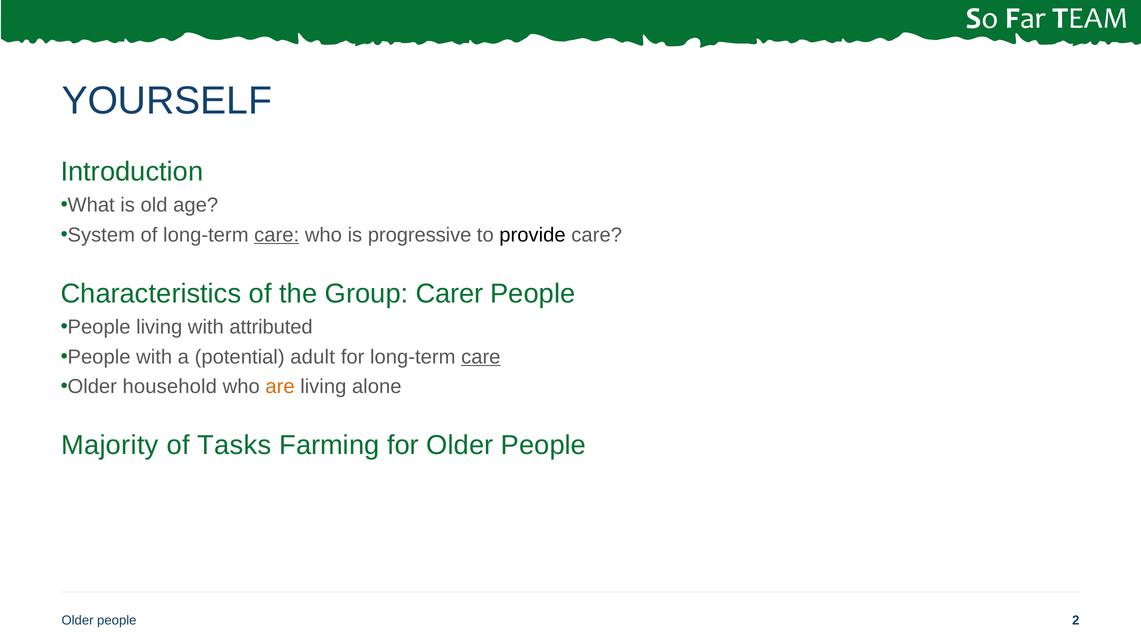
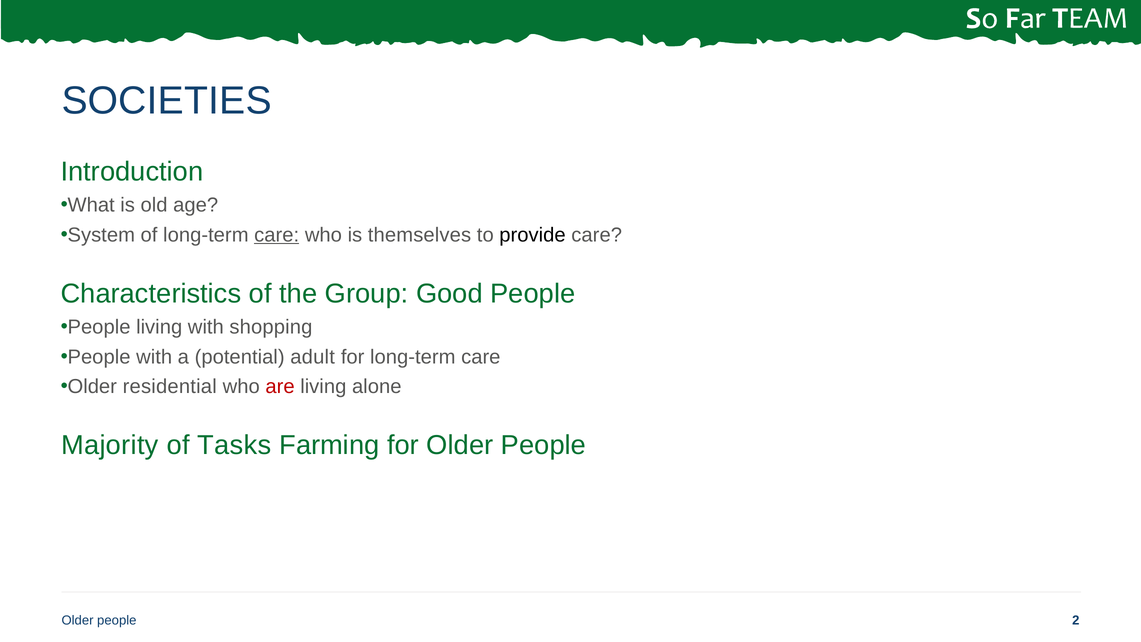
YOURSELF: YOURSELF -> SOCIETIES
progressive: progressive -> themselves
Carer: Carer -> Good
attributed: attributed -> shopping
care at (481, 357) underline: present -> none
household: household -> residential
are colour: orange -> red
